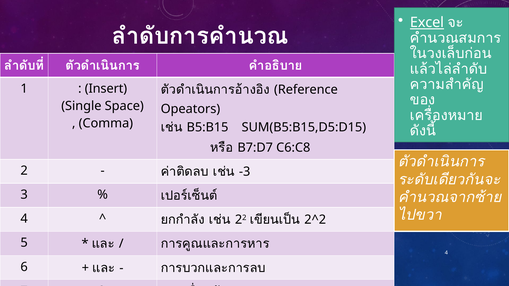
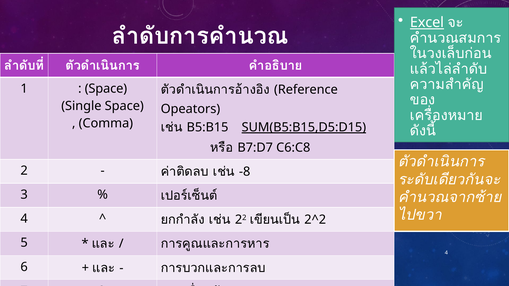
Insert at (106, 89): Insert -> Space
SUM(B5:B15,D5:D15 underline: none -> present
-3: -3 -> -8
